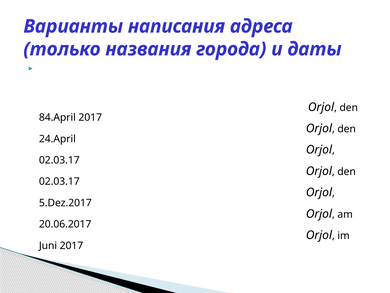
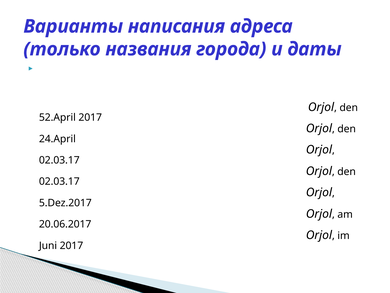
84.April: 84.April -> 52.April
